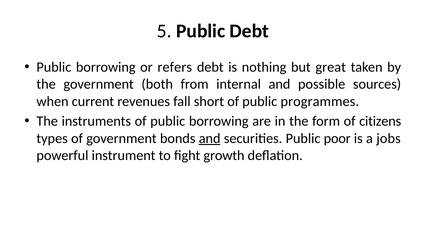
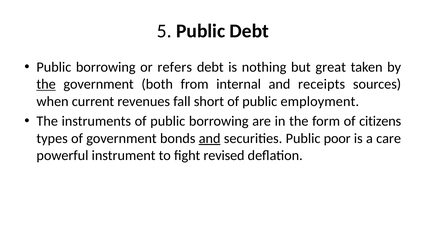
the at (46, 84) underline: none -> present
possible: possible -> receipts
programmes: programmes -> employment
jobs: jobs -> care
growth: growth -> revised
